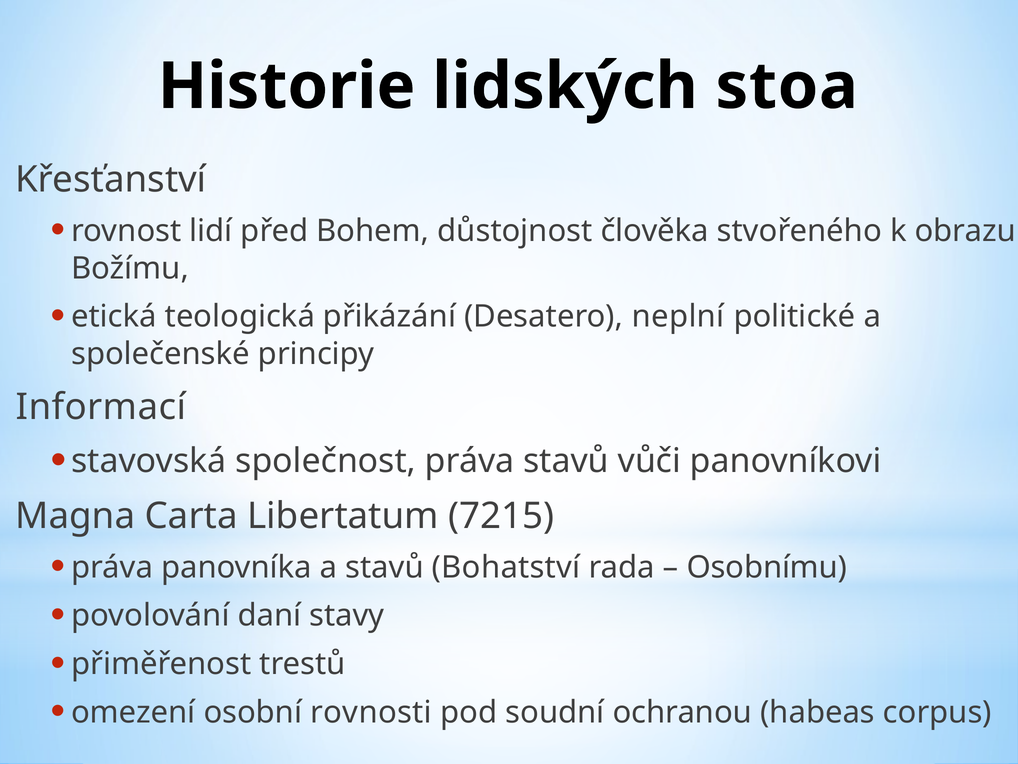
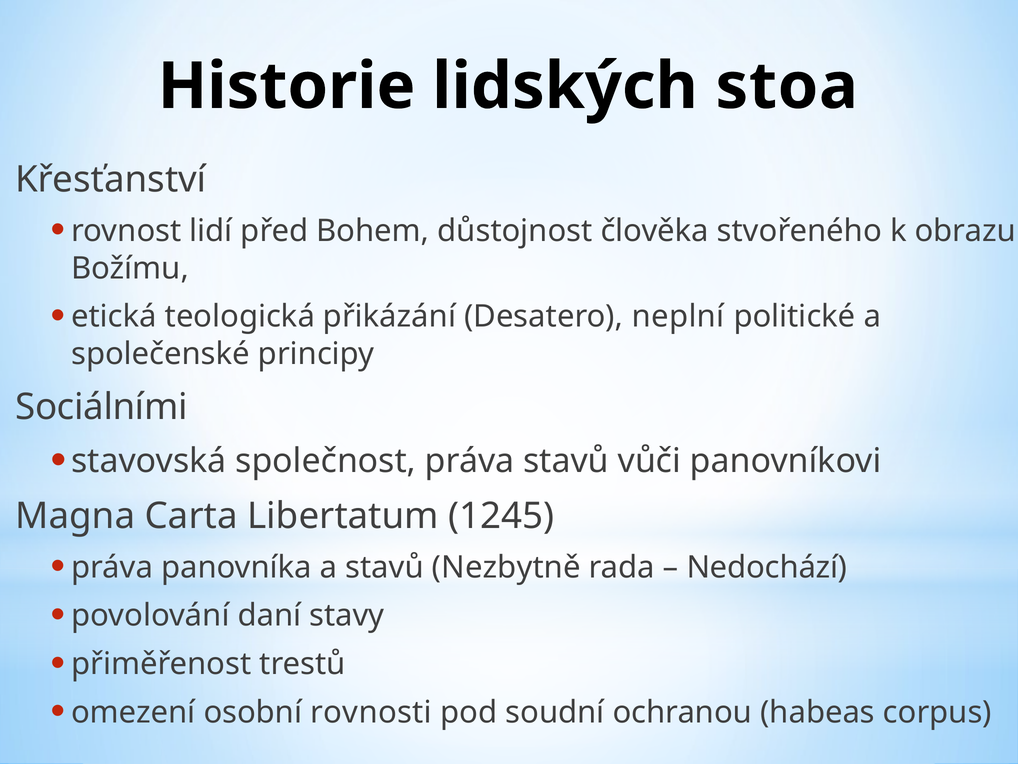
Informací: Informací -> Sociálními
7215: 7215 -> 1245
Bohatství: Bohatství -> Nezbytně
Osobnímu: Osobnímu -> Nedochází
